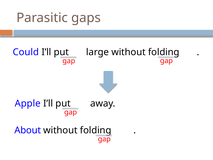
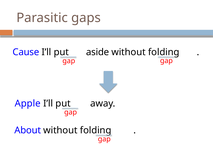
Could: Could -> Cause
large: large -> aside
